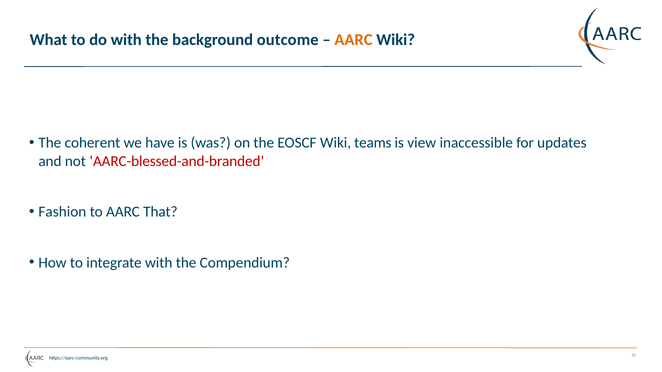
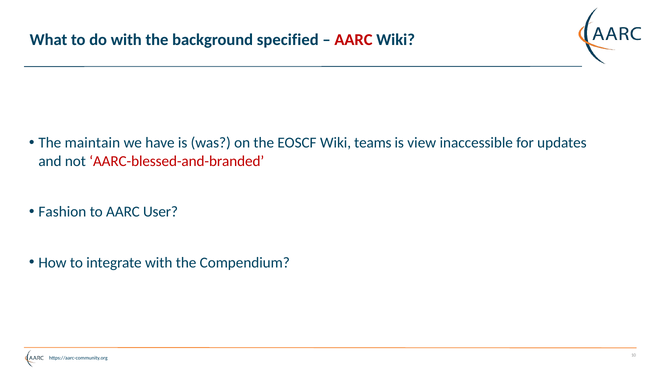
outcome: outcome -> specified
AARC at (354, 40) colour: orange -> red
coherent: coherent -> maintain
That: That -> User
